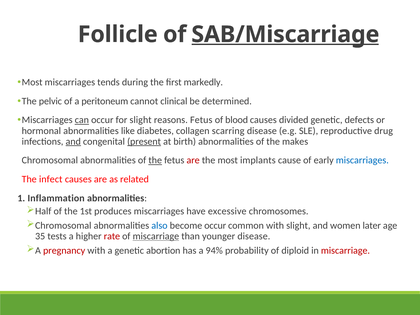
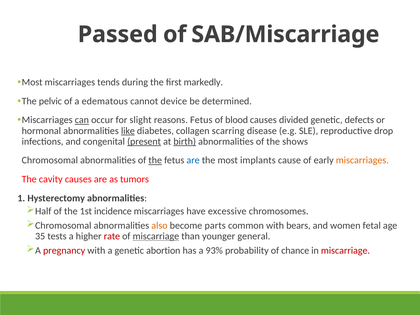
Follicle: Follicle -> Passed
SAB/Miscarriage underline: present -> none
peritoneum: peritoneum -> edematous
clinical: clinical -> device
like underline: none -> present
drug: drug -> drop
and at (73, 141) underline: present -> none
birth underline: none -> present
makes: makes -> shows
are at (193, 160) colour: red -> blue
miscarriages at (362, 160) colour: blue -> orange
infect: infect -> cavity
related: related -> tumors
Inflammation: Inflammation -> Hysterectomy
produces: produces -> incidence
also colour: blue -> orange
become occur: occur -> parts
with slight: slight -> bears
later: later -> fetal
younger disease: disease -> general
94%: 94% -> 93%
diploid: diploid -> chance
